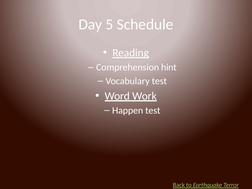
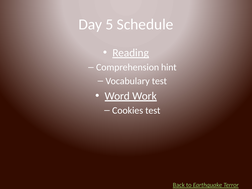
Happen: Happen -> Cookies
